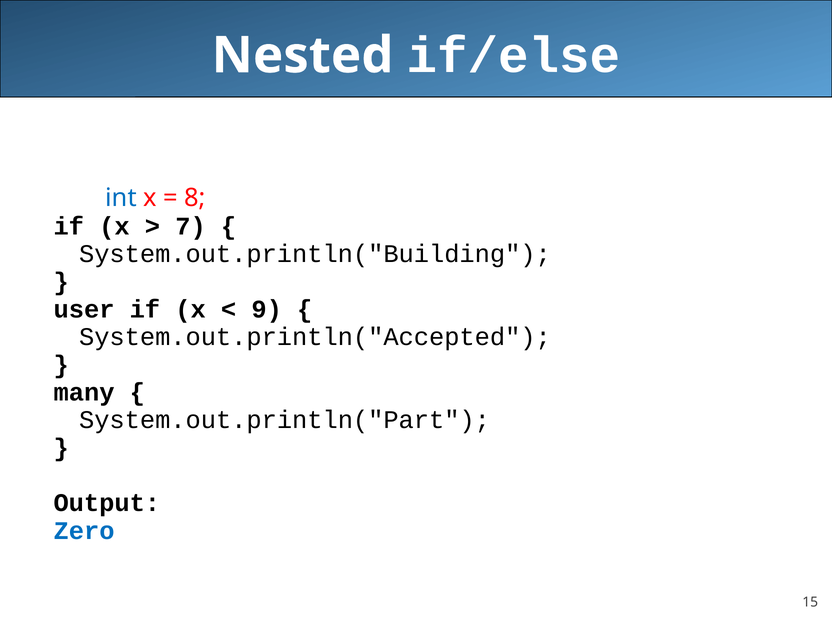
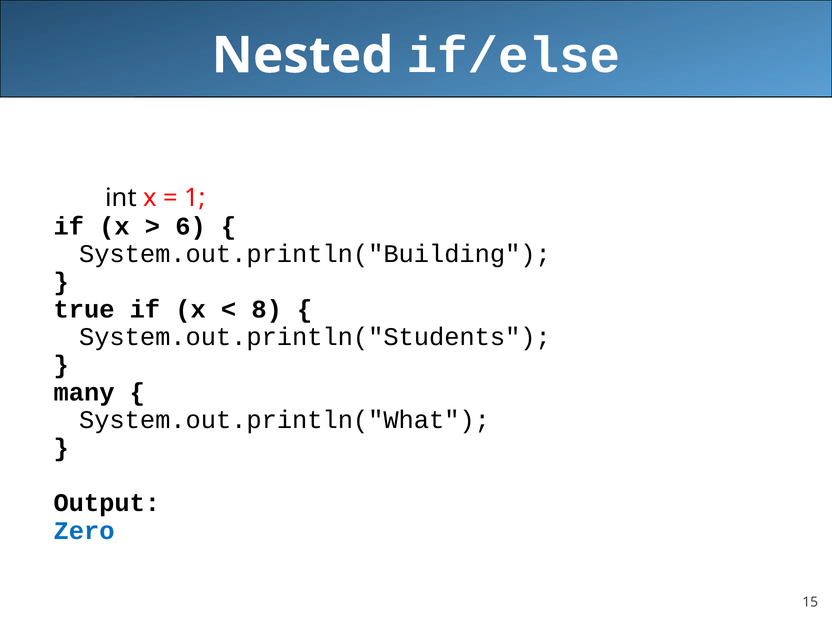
int colour: blue -> black
8: 8 -> 1
7: 7 -> 6
user: user -> true
9: 9 -> 8
System.out.println("Accepted: System.out.println("Accepted -> System.out.println("Students
System.out.println("Part: System.out.println("Part -> System.out.println("What
